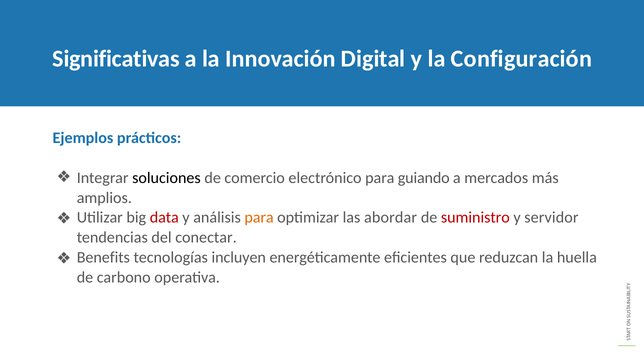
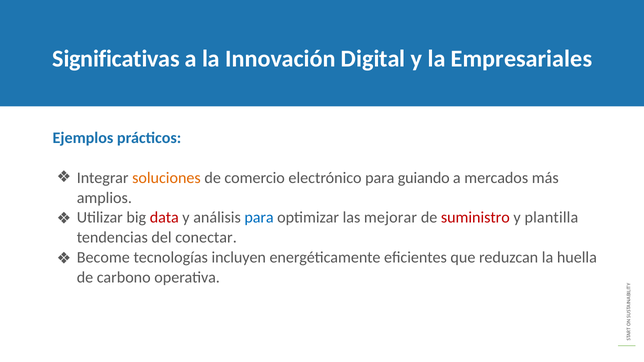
Configuración: Configuración -> Empresariales
soluciones colour: black -> orange
para at (259, 218) colour: orange -> blue
abordar: abordar -> mejorar
servidor: servidor -> plantilla
Benefits: Benefits -> Become
